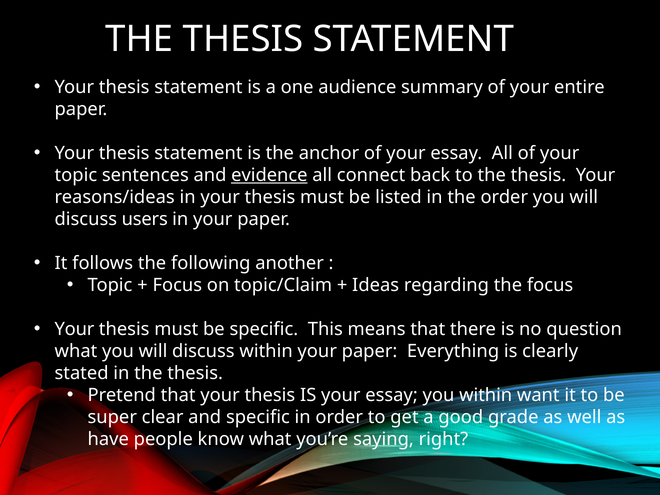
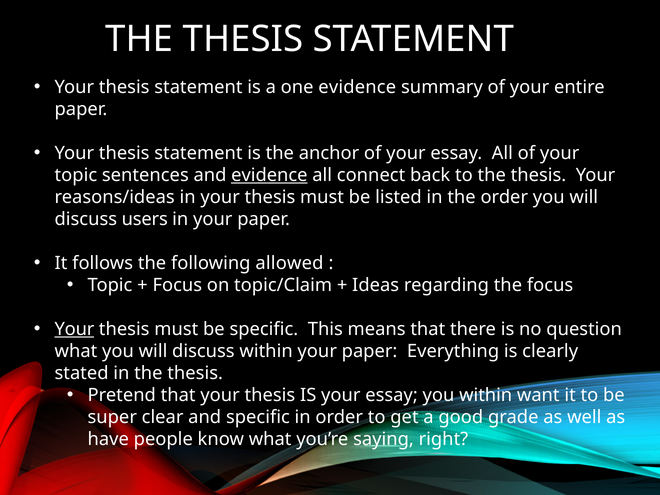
one audience: audience -> evidence
another: another -> allowed
Your at (74, 329) underline: none -> present
